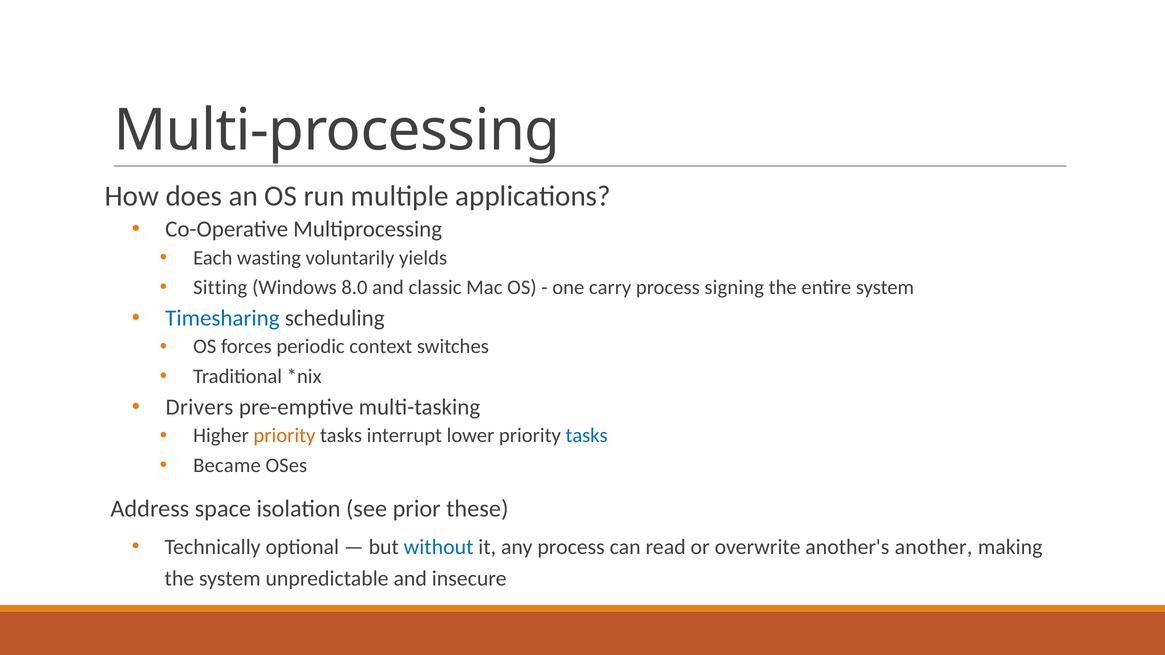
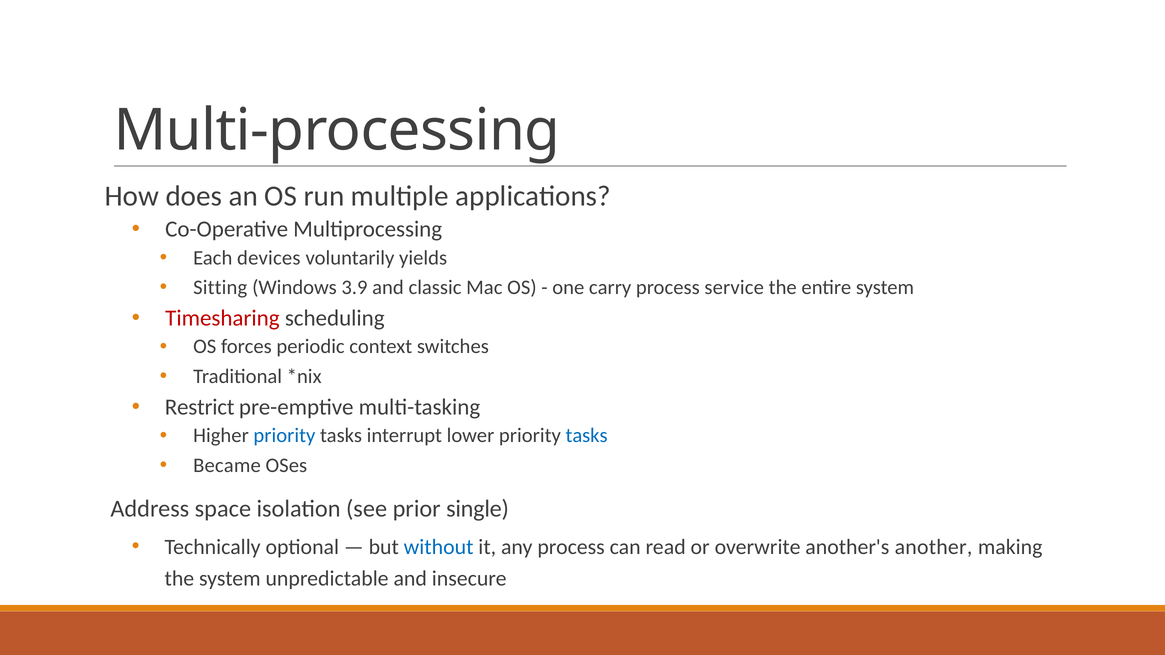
wasting: wasting -> devices
8.0: 8.0 -> 3.9
signing: signing -> service
Timesharing colour: blue -> red
Drivers: Drivers -> Restrict
priority at (284, 436) colour: orange -> blue
these: these -> single
